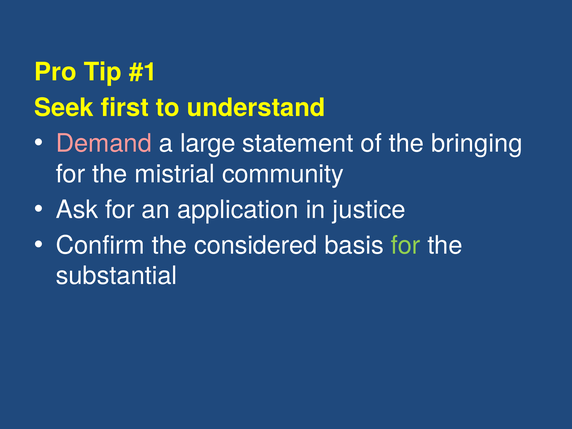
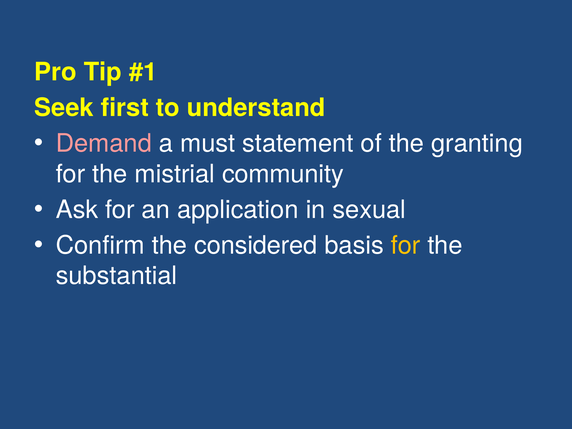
large: large -> must
bringing: bringing -> granting
justice: justice -> sexual
for at (406, 245) colour: light green -> yellow
